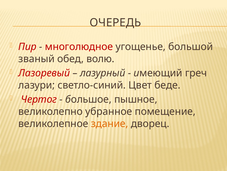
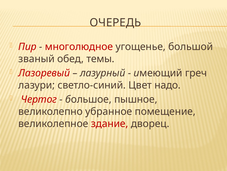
волю: волю -> темы
беде: беде -> надо
здание colour: orange -> red
